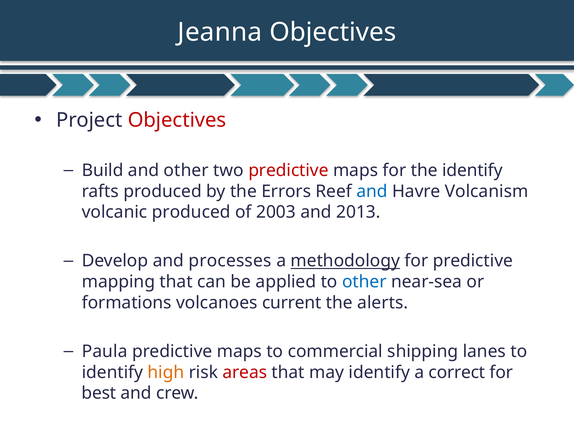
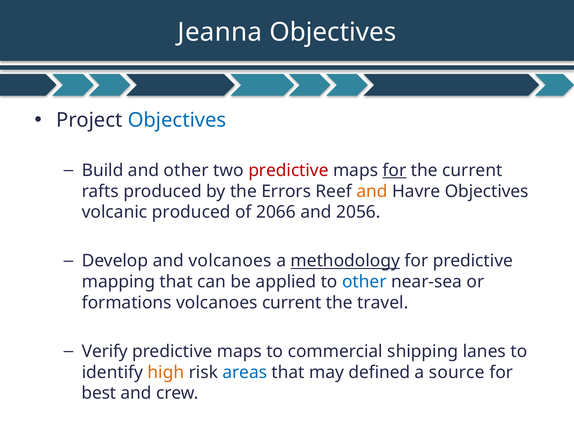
Objectives at (177, 120) colour: red -> blue
for at (394, 170) underline: none -> present
the identify: identify -> current
and at (372, 191) colour: blue -> orange
Havre Volcanism: Volcanism -> Objectives
2003: 2003 -> 2066
2013: 2013 -> 2056
and processes: processes -> volcanoes
alerts: alerts -> travel
Paula: Paula -> Verify
areas colour: red -> blue
may identify: identify -> defined
correct: correct -> source
